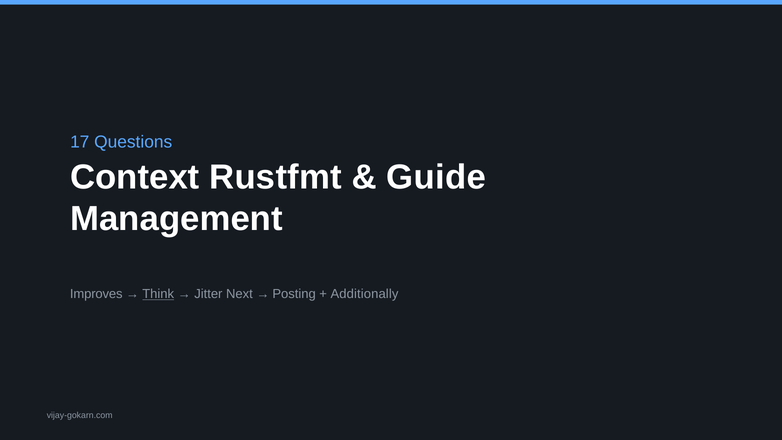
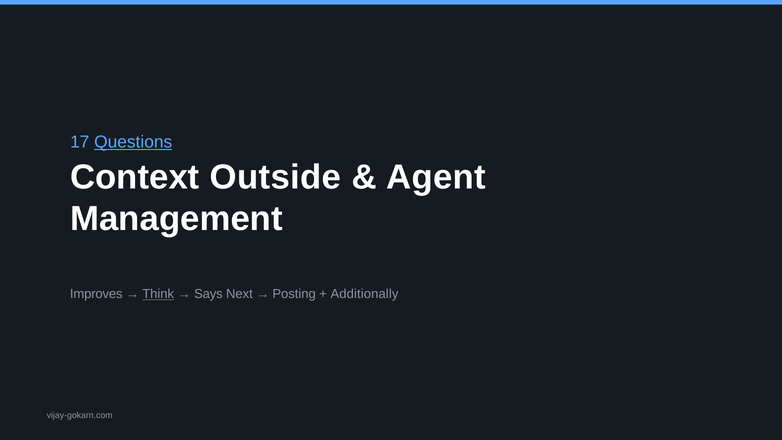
Questions underline: none -> present
Rustfmt: Rustfmt -> Outside
Guide: Guide -> Agent
Jitter: Jitter -> Says
